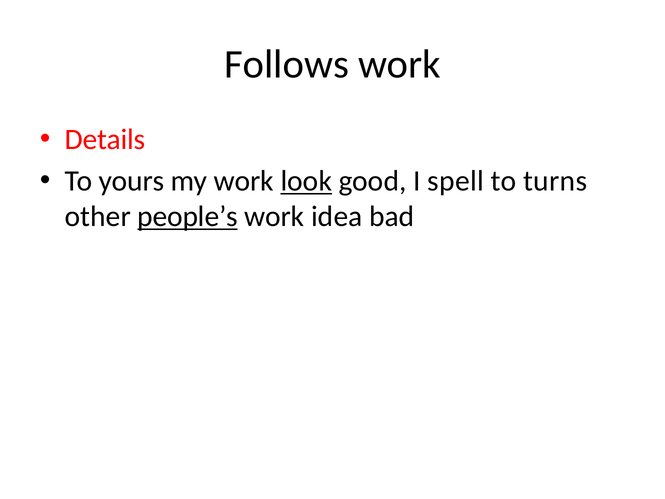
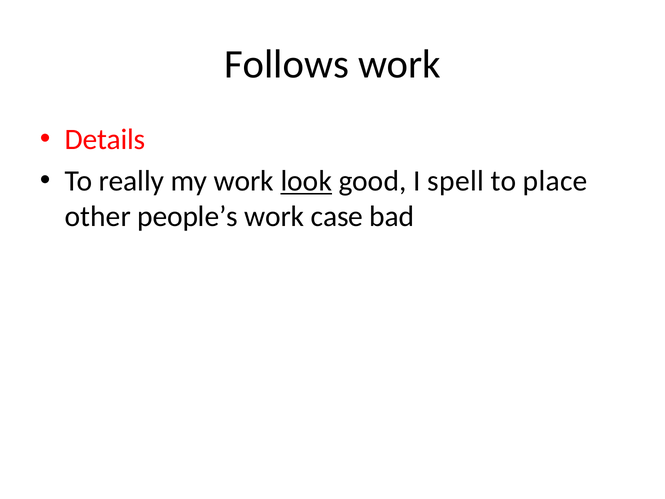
yours: yours -> really
turns: turns -> place
people’s underline: present -> none
idea: idea -> case
